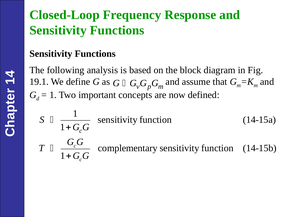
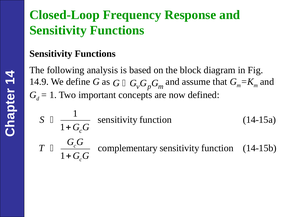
19.1: 19.1 -> 14.9
